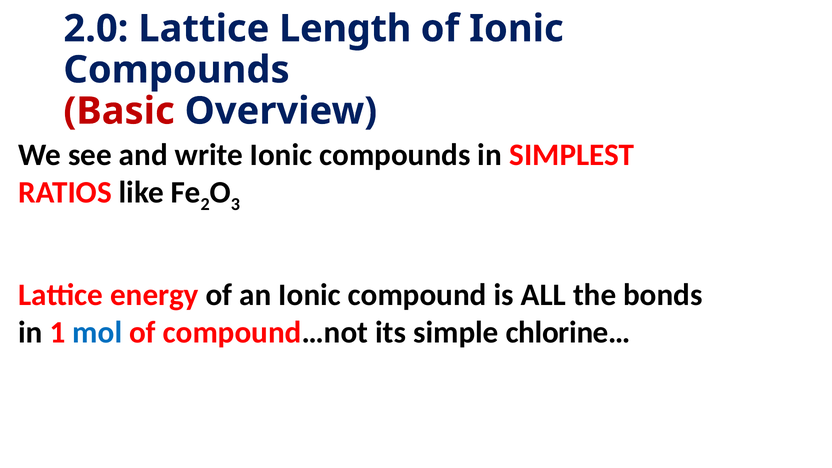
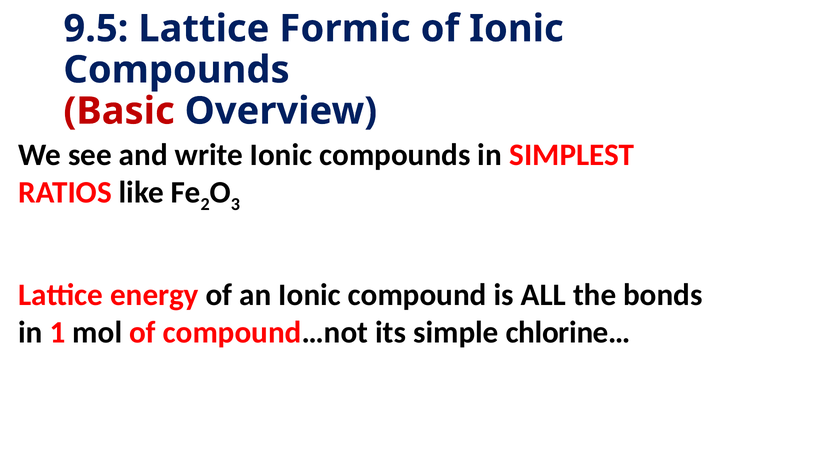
2.0: 2.0 -> 9.5
Length: Length -> Formic
mol colour: blue -> black
